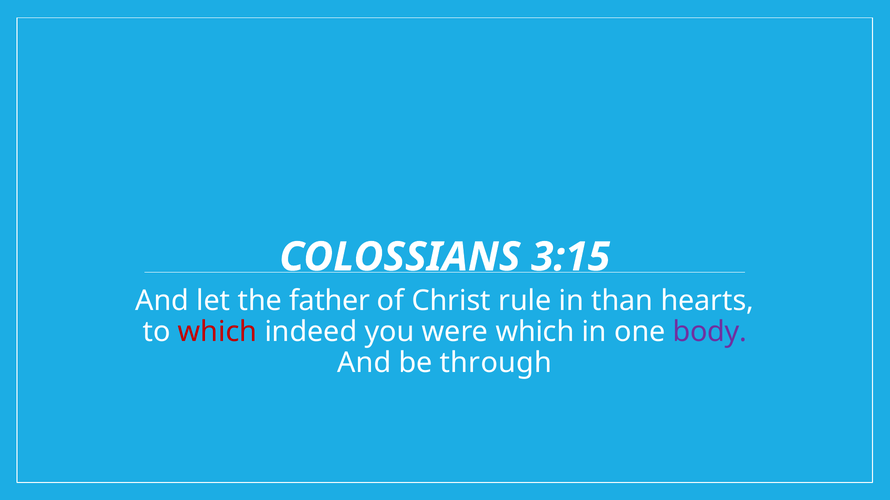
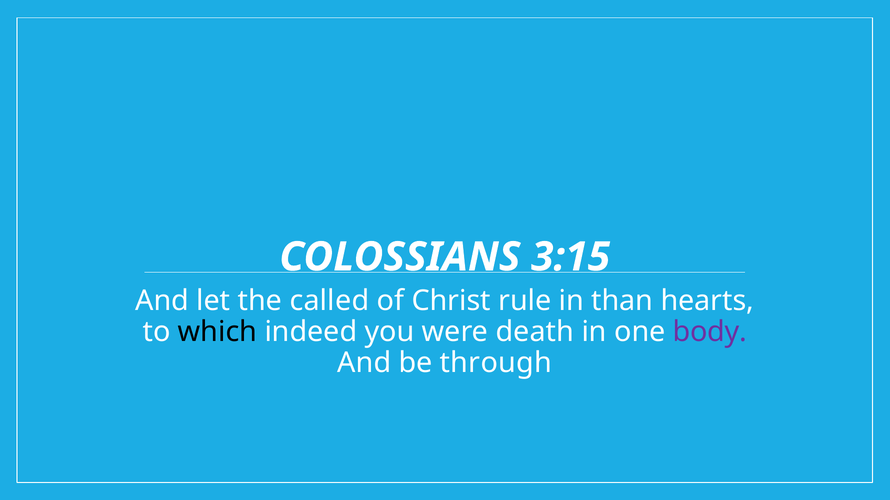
father: father -> called
which at (218, 332) colour: red -> black
were which: which -> death
